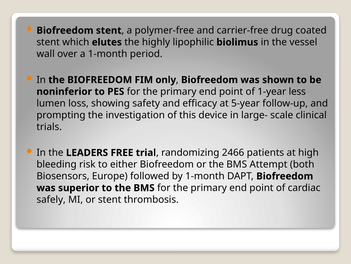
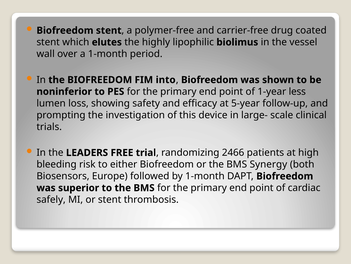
only: only -> into
Attempt: Attempt -> Synergy
